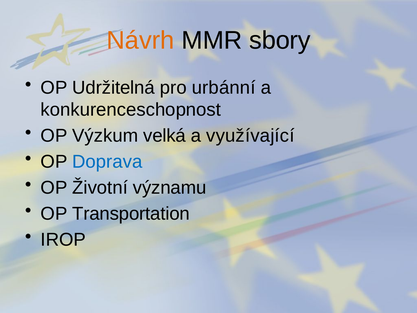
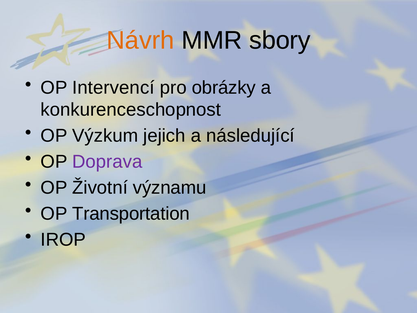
Udržitelná: Udržitelná -> Intervencí
urbánní: urbánní -> obrázky
velká: velká -> jejich
využívající: využívající -> následující
Doprava colour: blue -> purple
